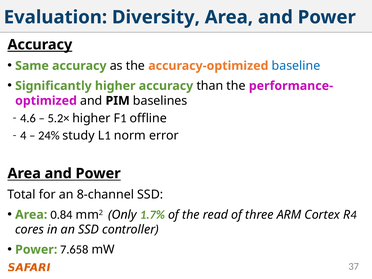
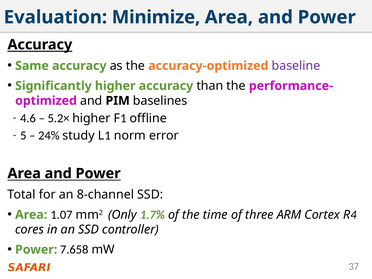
Diversity: Diversity -> Minimize
baseline colour: blue -> purple
4 at (23, 136): 4 -> 5
0.84: 0.84 -> 1.07
read: read -> time
